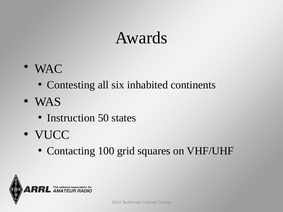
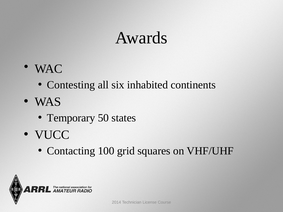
Instruction: Instruction -> Temporary
